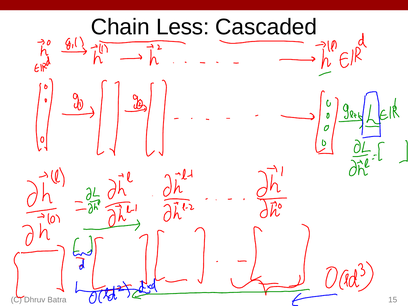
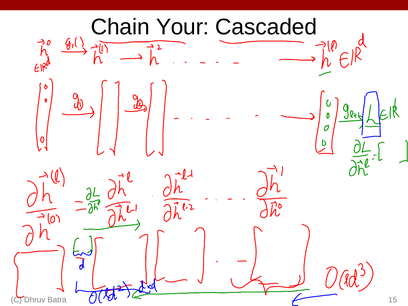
Less: Less -> Your
